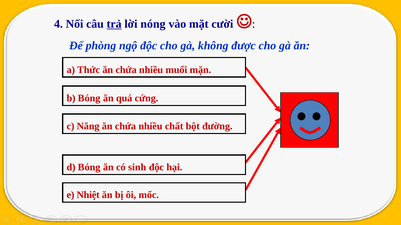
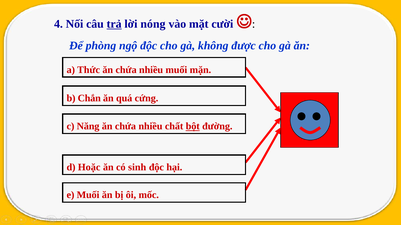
b Bóng: Bóng -> Chắn
bột underline: none -> present
d Bóng: Bóng -> Hoặc
e Nhiệt: Nhiệt -> Muối
